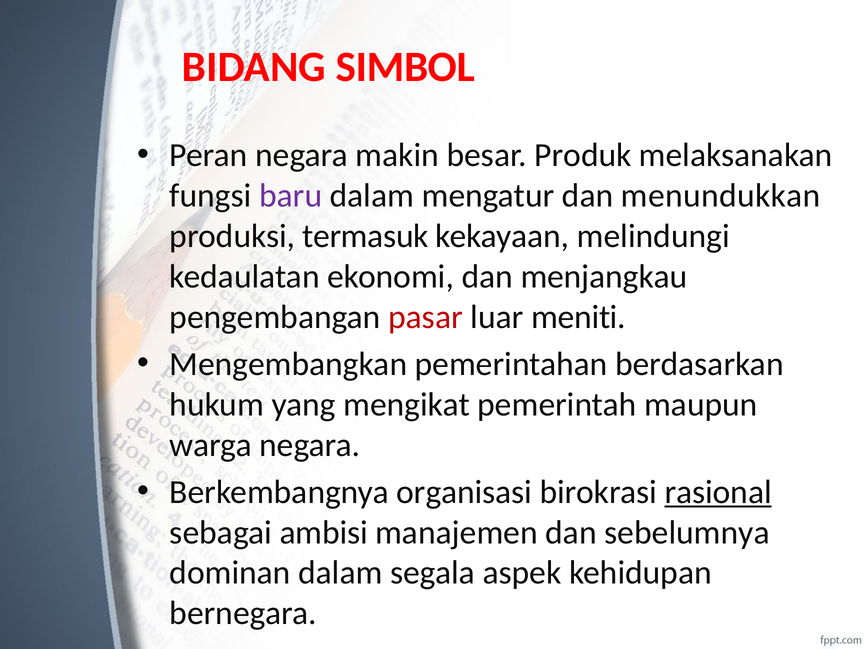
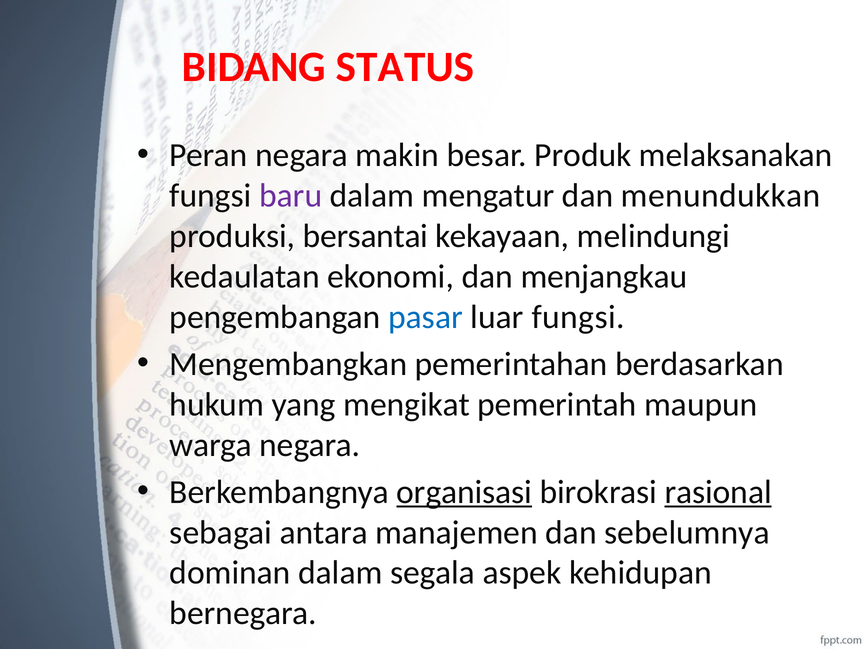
SIMBOL: SIMBOL -> STATUS
termasuk: termasuk -> bersantai
pasar colour: red -> blue
luar meniti: meniti -> fungsi
organisasi underline: none -> present
ambisi: ambisi -> antara
